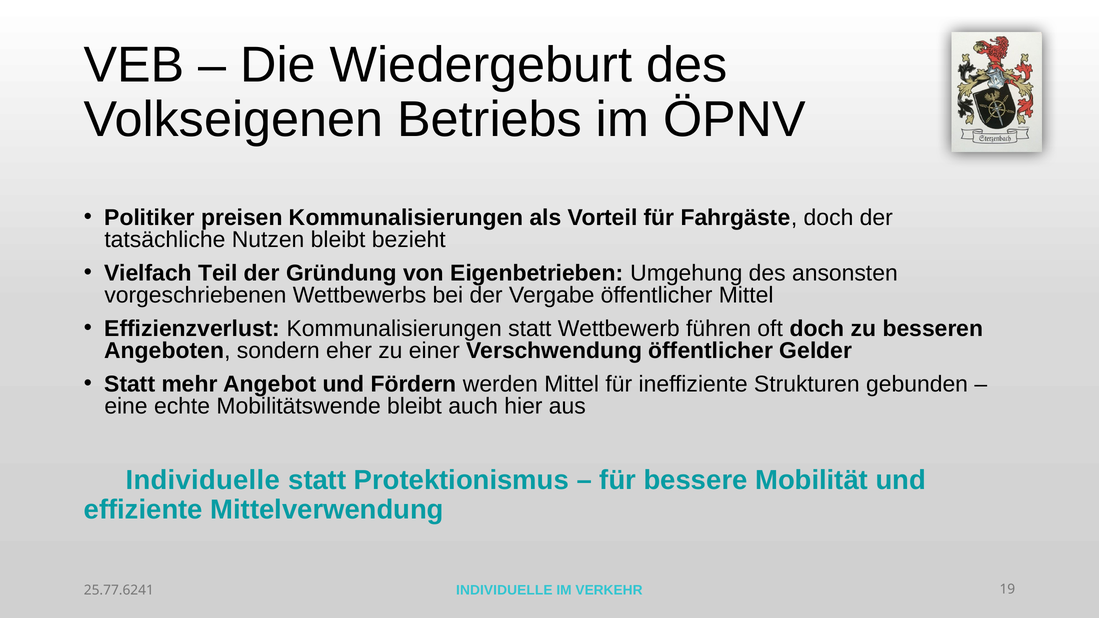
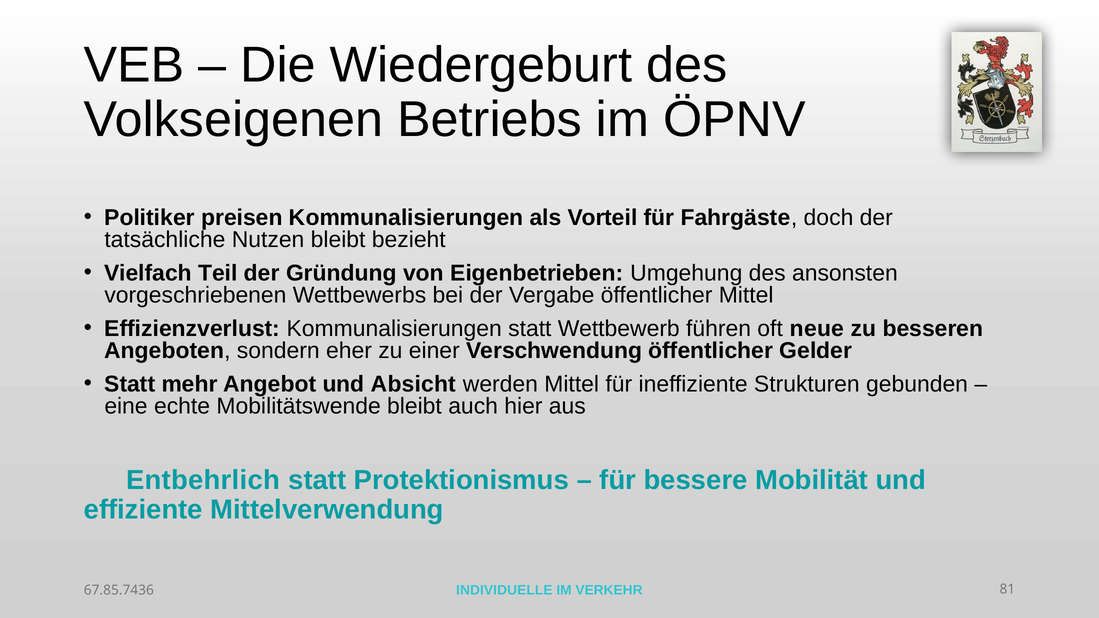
oft doch: doch -> neue
Fördern: Fördern -> Absicht
Individuelle at (203, 480): Individuelle -> Entbehrlich
19: 19 -> 81
25.77.6241: 25.77.6241 -> 67.85.7436
